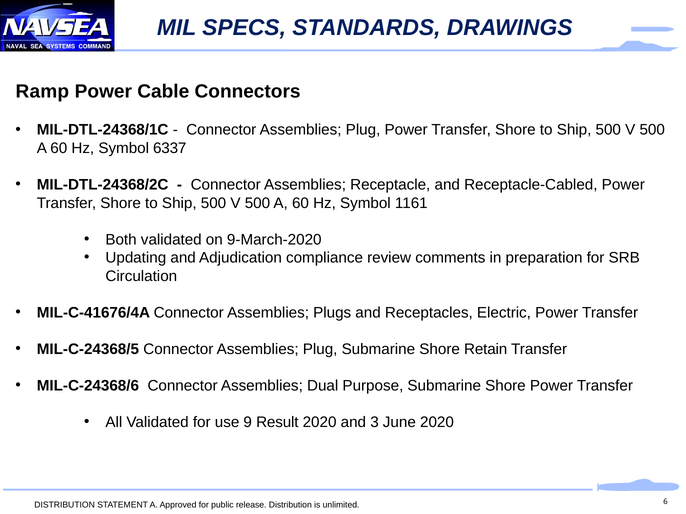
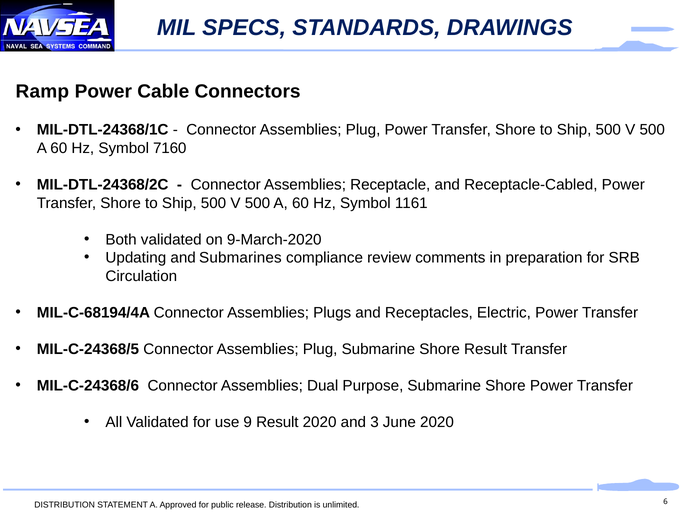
6337: 6337 -> 7160
Adjudication: Adjudication -> Submarines
MIL-C-41676/4A: MIL-C-41676/4A -> MIL-C-68194/4A
Shore Retain: Retain -> Result
